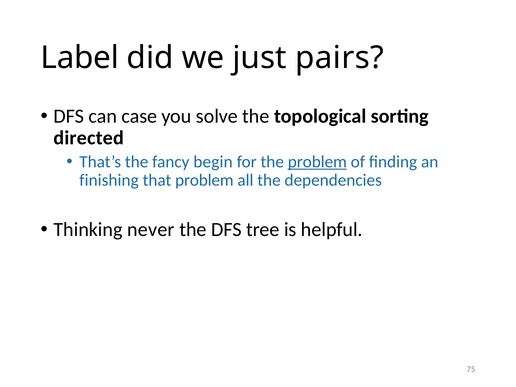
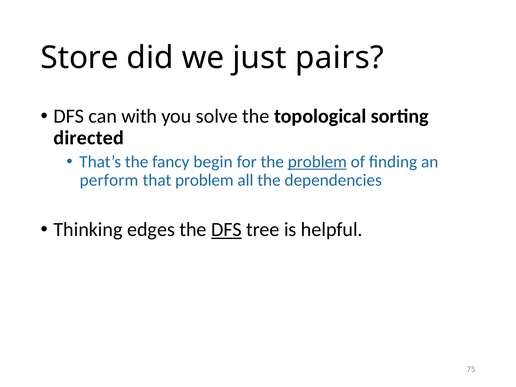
Label: Label -> Store
case: case -> with
finishing: finishing -> perform
never: never -> edges
DFS at (226, 230) underline: none -> present
